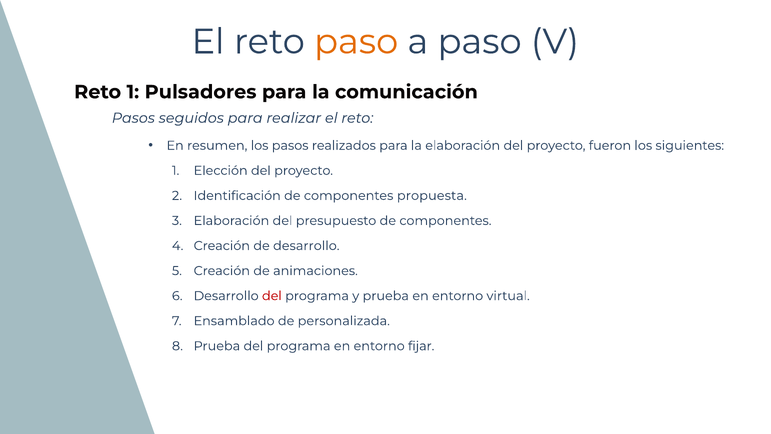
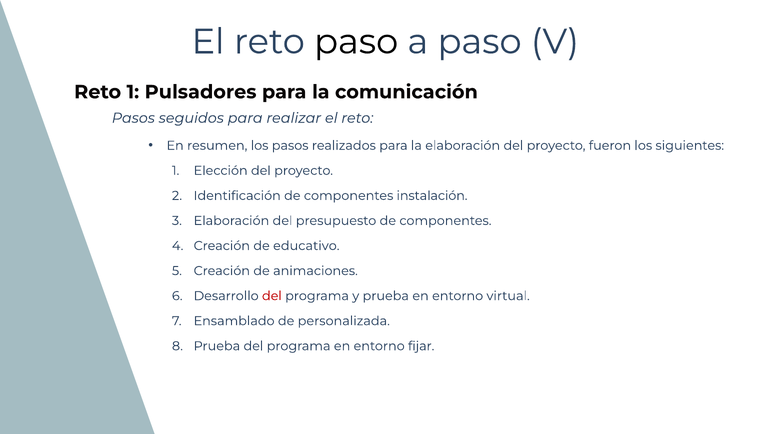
paso at (356, 42) colour: orange -> black
propuesta: propuesta -> instalación
de desarrollo: desarrollo -> educativo
